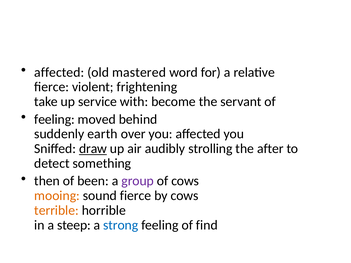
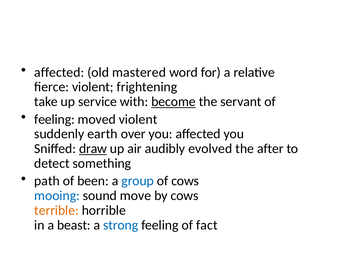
become underline: none -> present
moved behind: behind -> violent
strolling: strolling -> evolved
then: then -> path
group colour: purple -> blue
mooing colour: orange -> blue
sound fierce: fierce -> move
steep: steep -> beast
find: find -> fact
